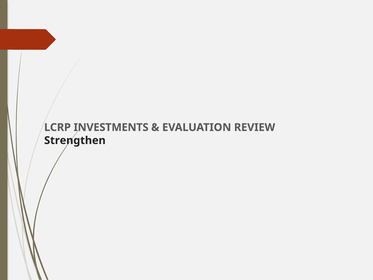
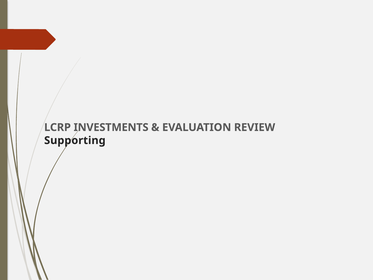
Strengthen: Strengthen -> Supporting
